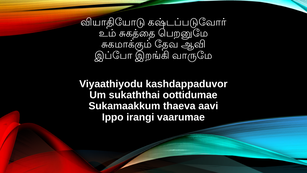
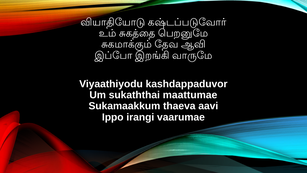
oottidumae: oottidumae -> maattumae
